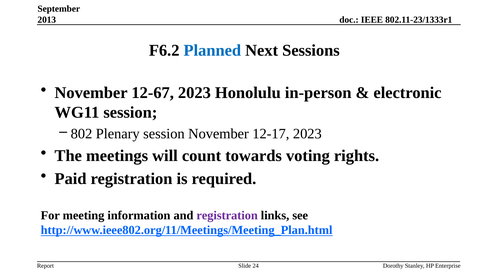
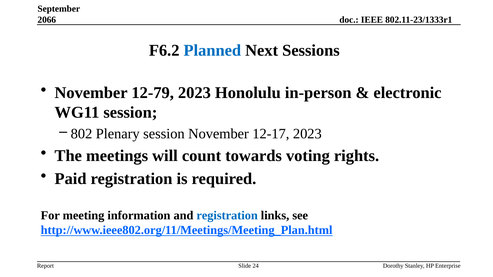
2013: 2013 -> 2066
12-67: 12-67 -> 12-79
registration at (227, 216) colour: purple -> blue
